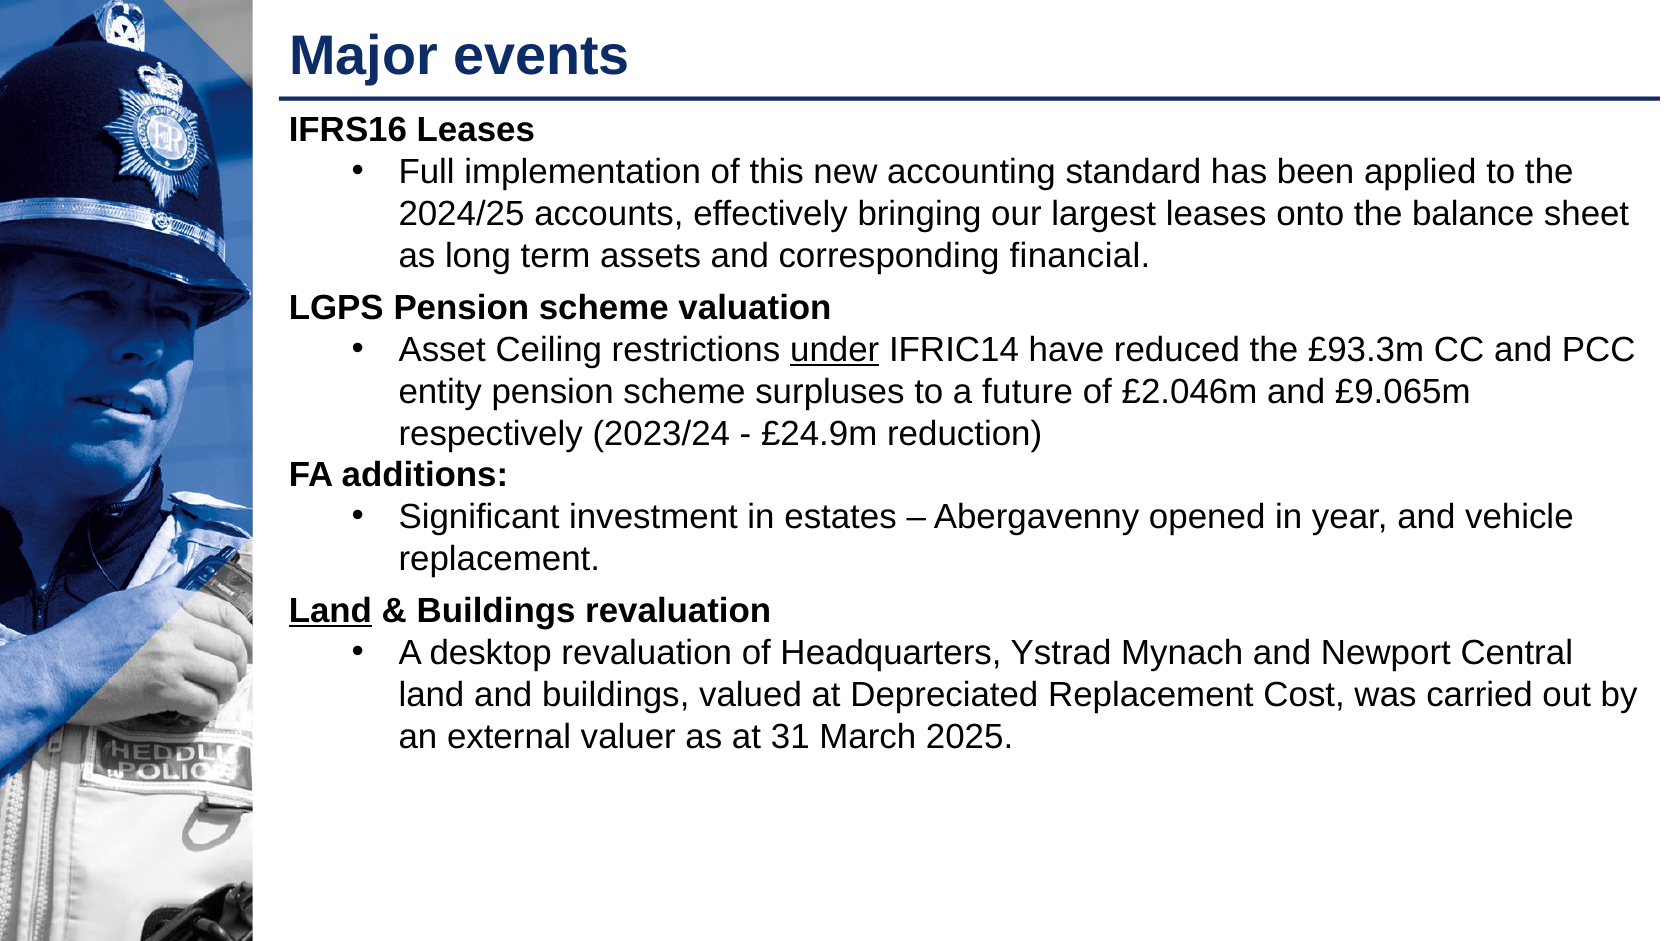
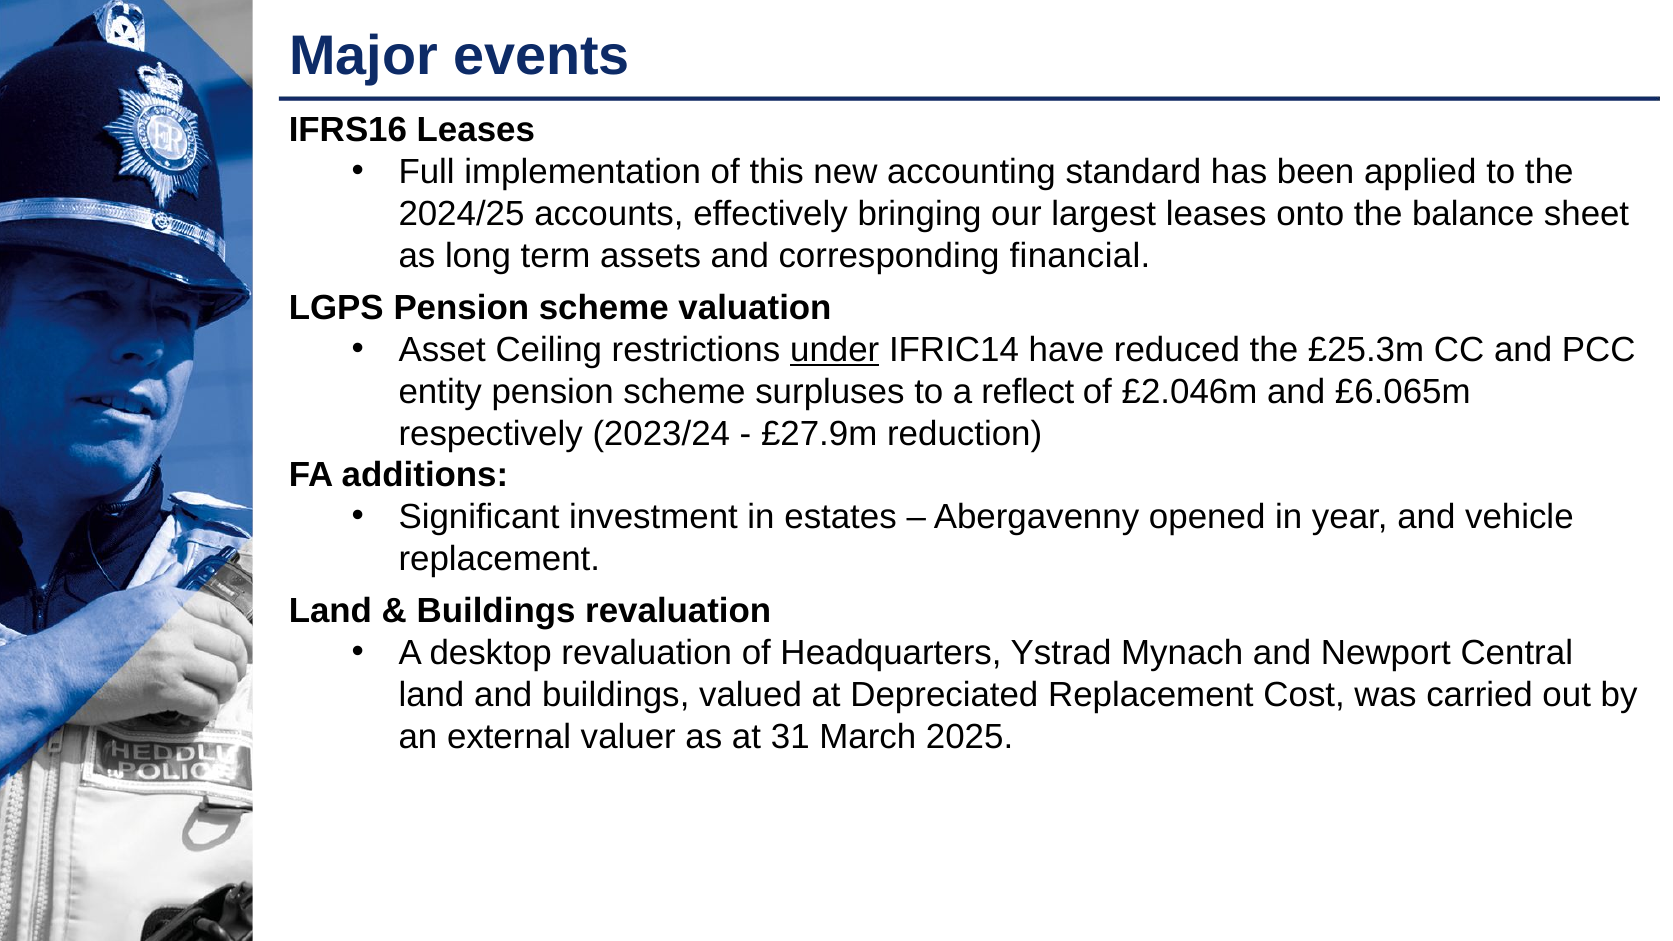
£93.3m: £93.3m -> £25.3m
future: future -> reflect
£9.065m: £9.065m -> £6.065m
£24.9m: £24.9m -> £27.9m
Land at (330, 611) underline: present -> none
